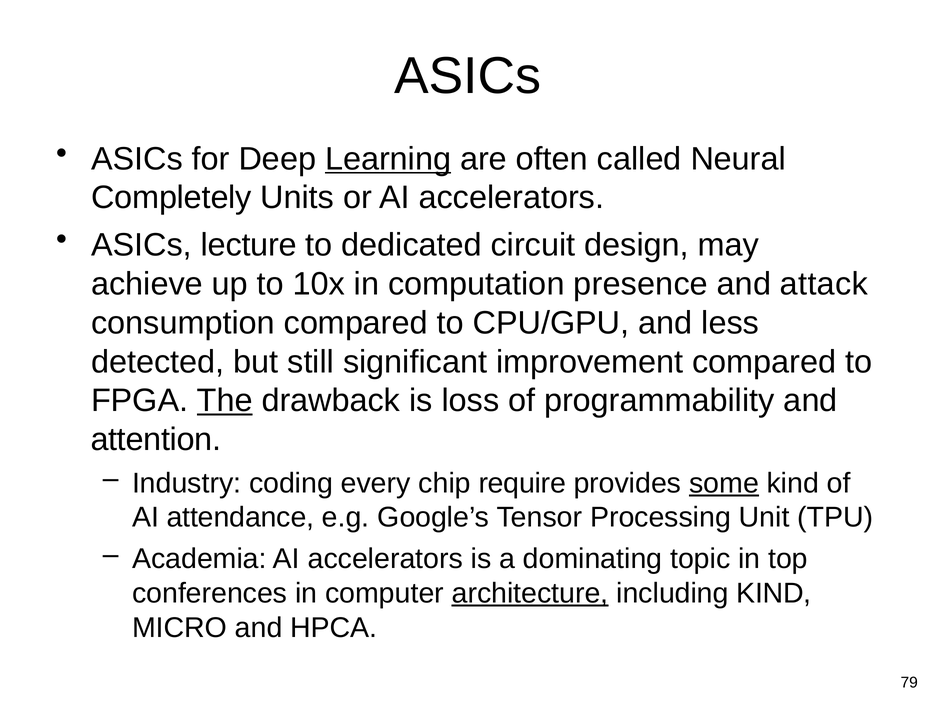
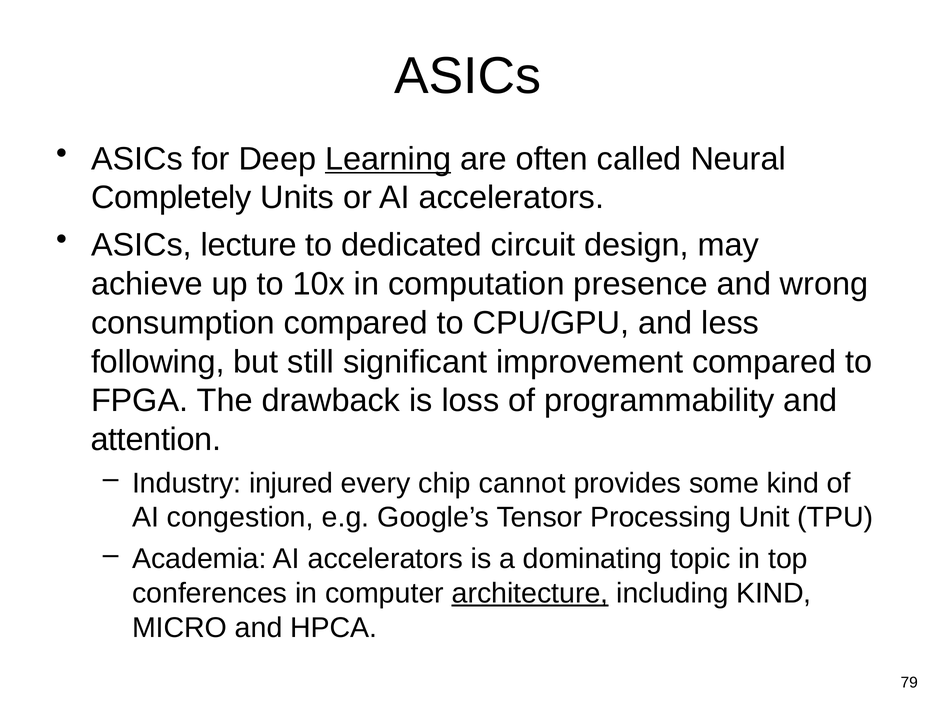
attack: attack -> wrong
detected: detected -> following
The underline: present -> none
coding: coding -> injured
require: require -> cannot
some underline: present -> none
attendance: attendance -> congestion
